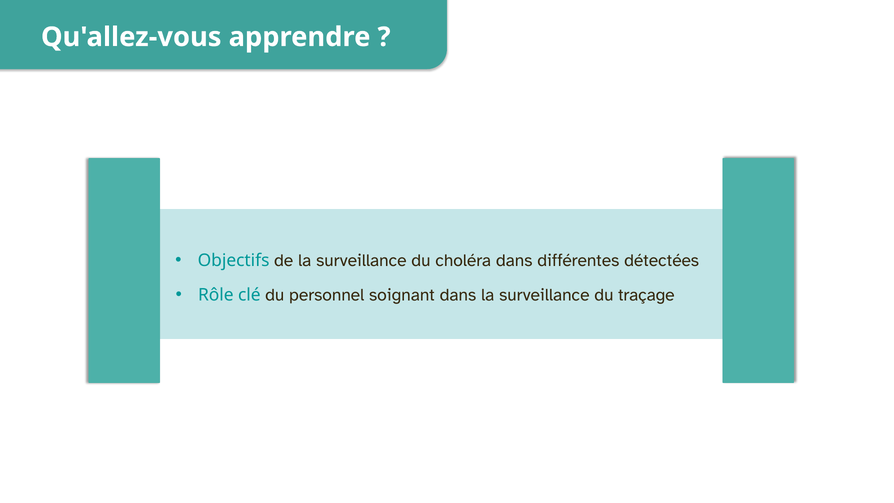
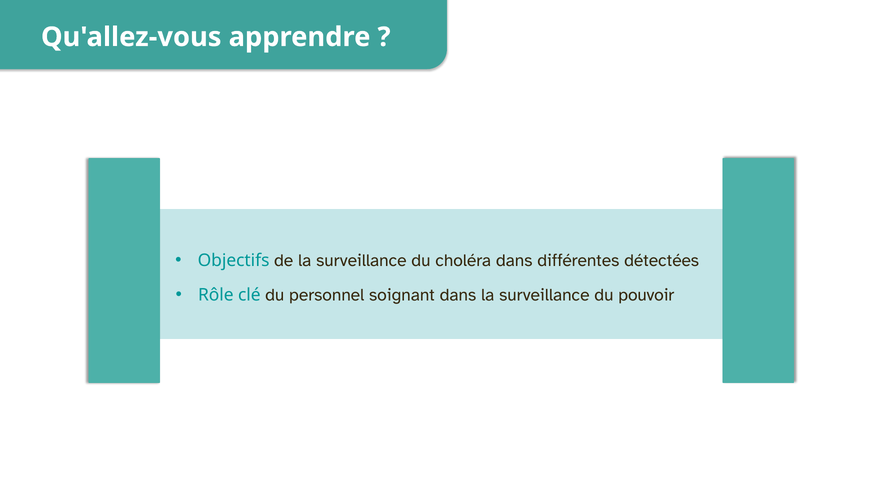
traçage: traçage -> pouvoir
